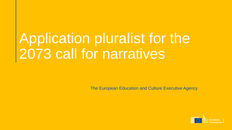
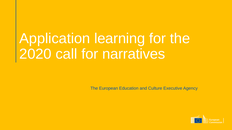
pluralist: pluralist -> learning
2073: 2073 -> 2020
